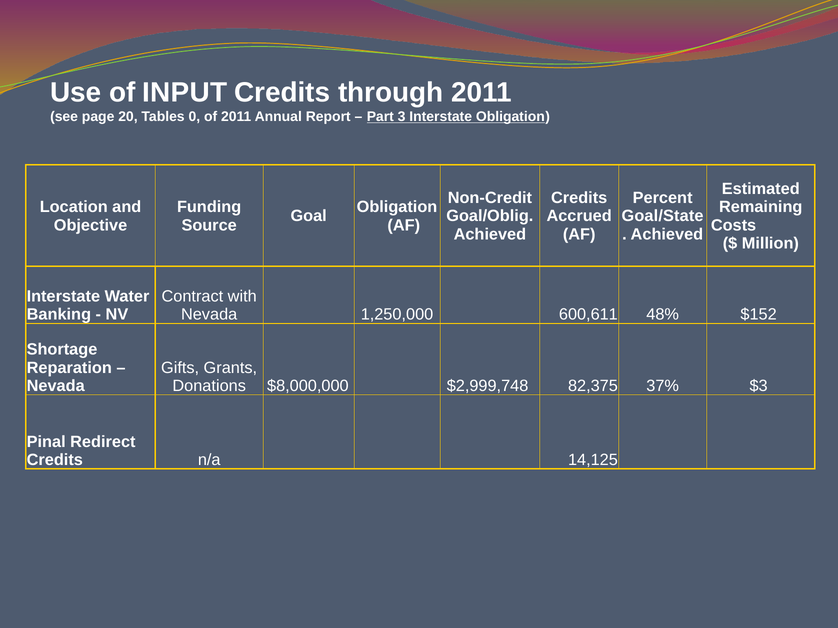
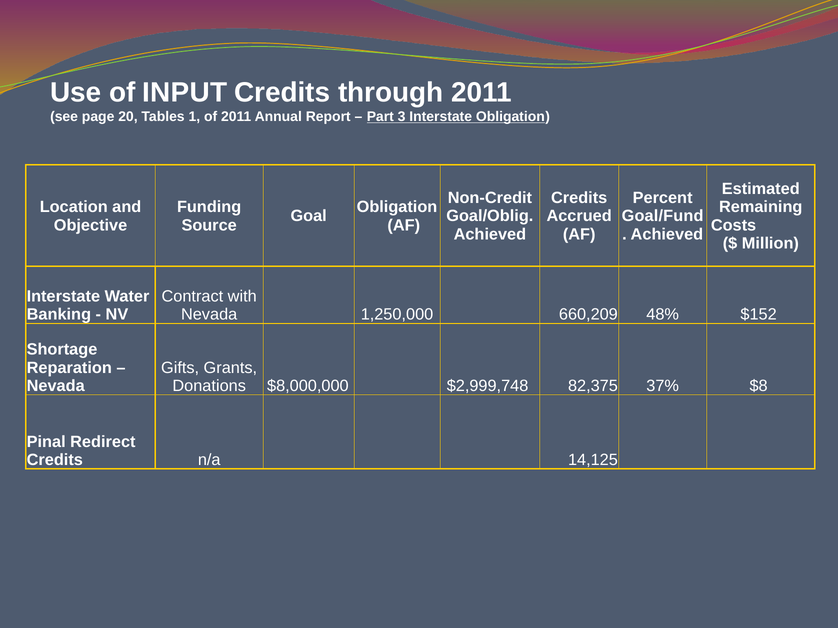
0: 0 -> 1
Goal/State: Goal/State -> Goal/Fund
600,611: 600,611 -> 660,209
$3: $3 -> $8
